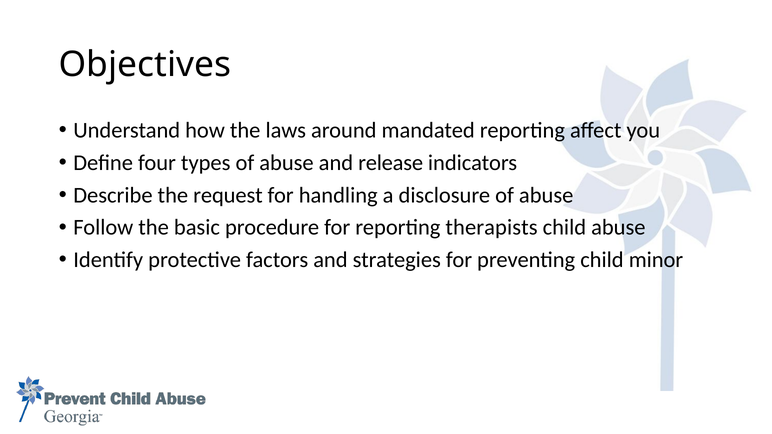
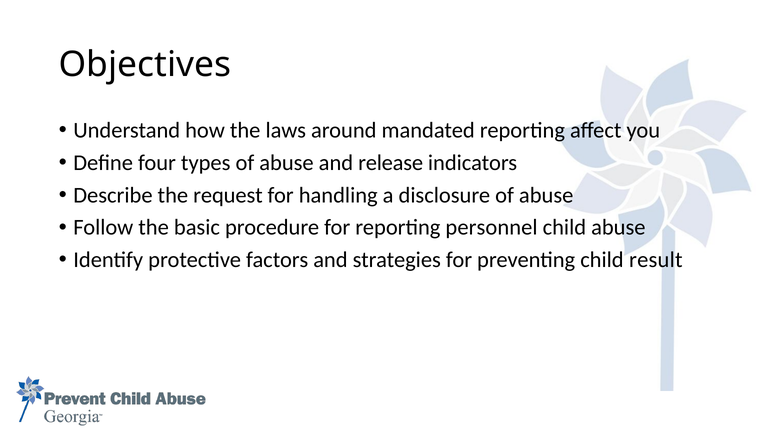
therapists: therapists -> personnel
minor: minor -> result
